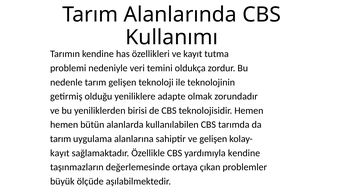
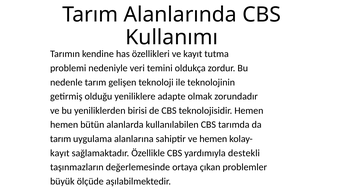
ve gelişen: gelişen -> hemen
yardımıyla kendine: kendine -> destekli
